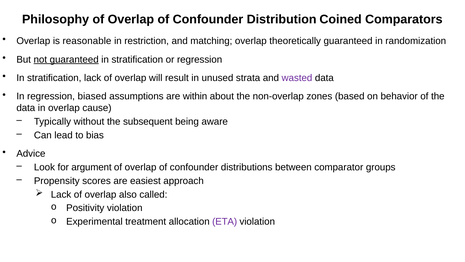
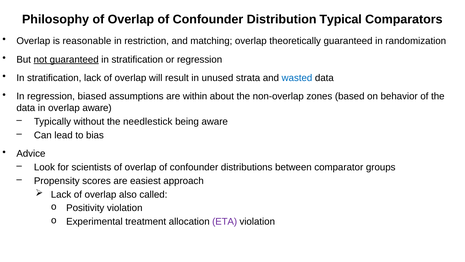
Coined: Coined -> Typical
wasted colour: purple -> blue
overlap cause: cause -> aware
subsequent: subsequent -> needlestick
argument: argument -> scientists
